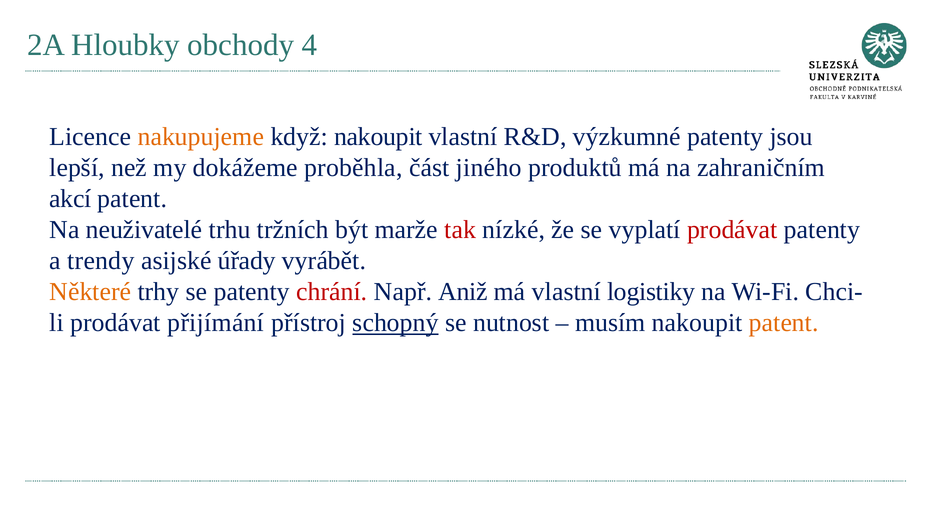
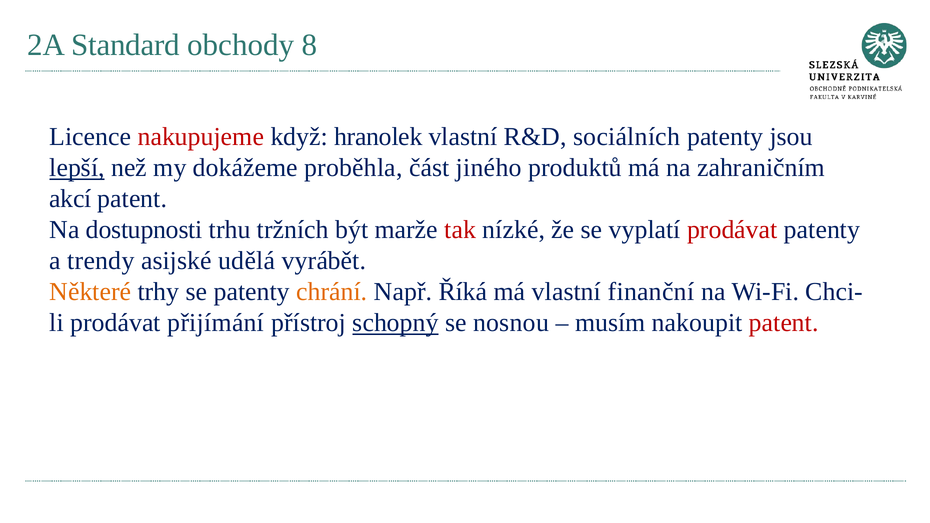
Hloubky: Hloubky -> Standard
4: 4 -> 8
nakupujeme colour: orange -> red
když nakoupit: nakoupit -> hranolek
výzkumné: výzkumné -> sociálních
lepší underline: none -> present
neuživatelé: neuživatelé -> dostupnosti
úřady: úřady -> udělá
chrání colour: red -> orange
Aniž: Aniž -> Říká
logistiky: logistiky -> finanční
nutnost: nutnost -> nosnou
patent at (784, 323) colour: orange -> red
